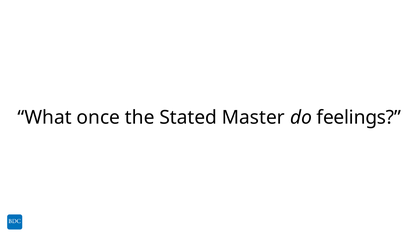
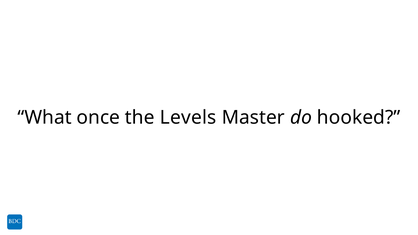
Stated: Stated -> Levels
feelings: feelings -> hooked
